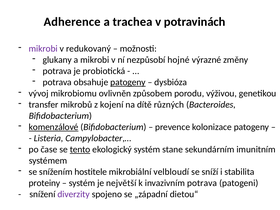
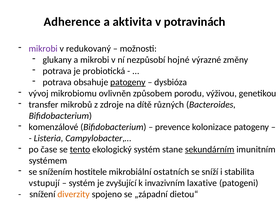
trachea: trachea -> aktivita
kojení: kojení -> zdroje
komenzálové underline: present -> none
sekundárním underline: none -> present
velbloudí: velbloudí -> ostatních
proteiny: proteiny -> vstupují
největší: největší -> zvyšující
invazivním potrava: potrava -> laxative
diverzity colour: purple -> orange
